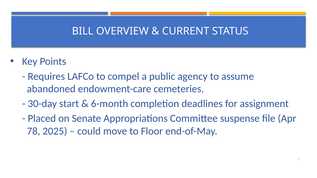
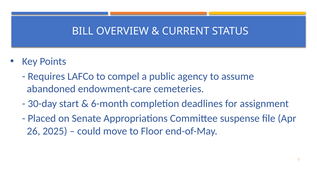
78: 78 -> 26
